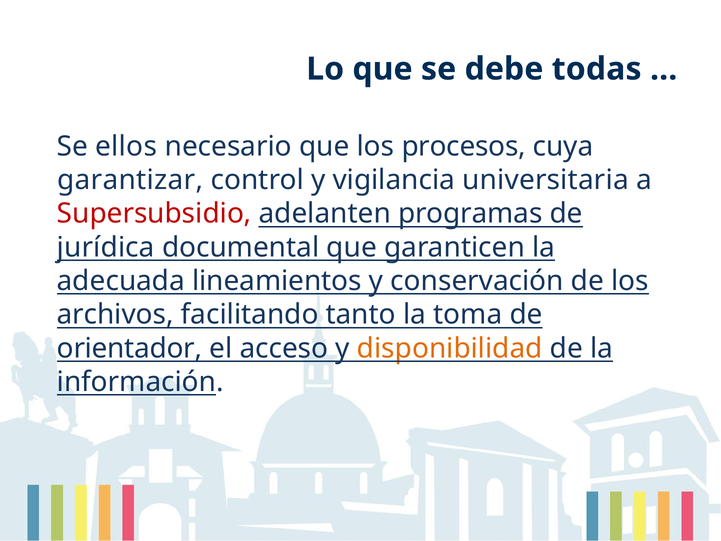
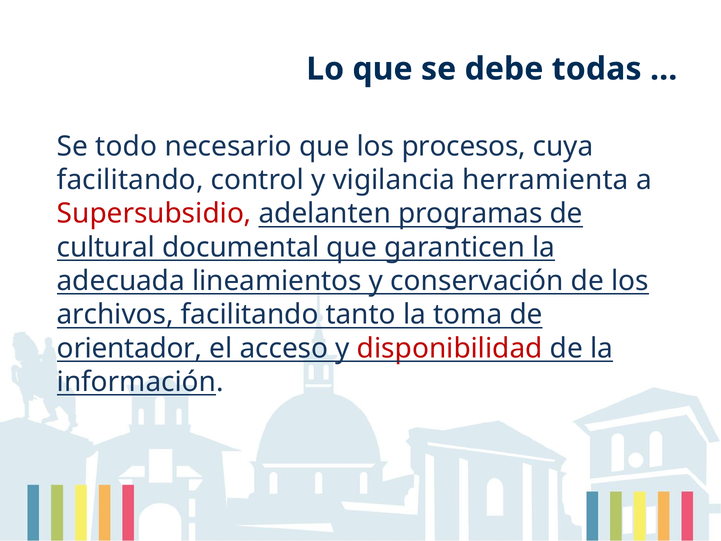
ellos: ellos -> todo
garantizar at (130, 180): garantizar -> facilitando
universitaria: universitaria -> herramienta
jurídica: jurídica -> cultural
disponibilidad colour: orange -> red
